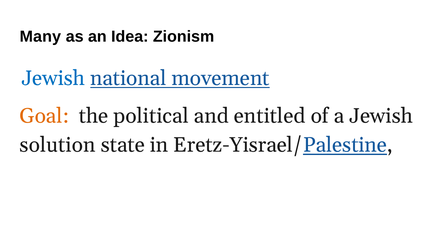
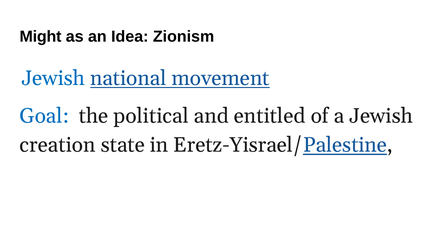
Many: Many -> Might
Goal colour: orange -> blue
solution: solution -> creation
